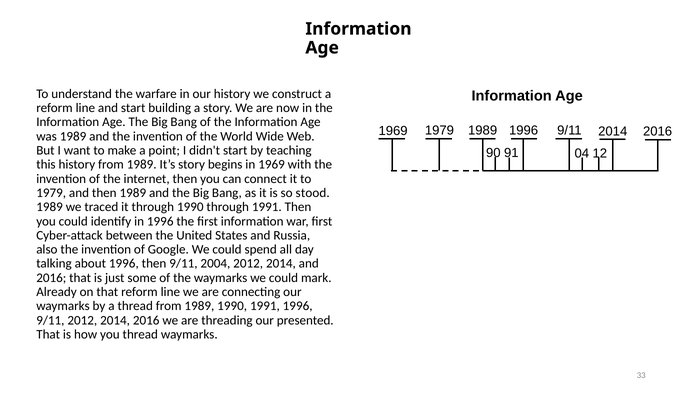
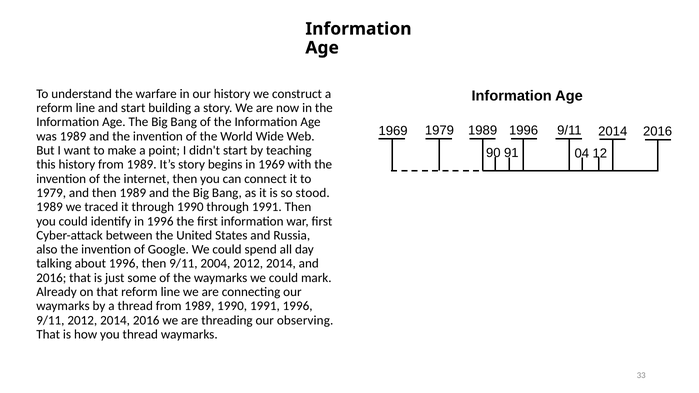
presented: presented -> observing
